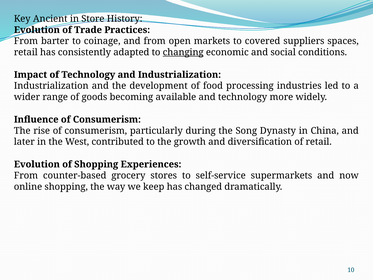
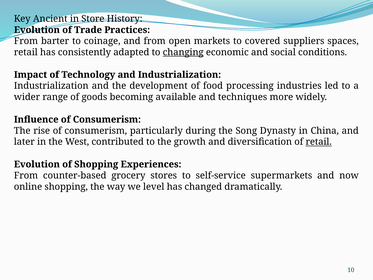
and technology: technology -> techniques
retail at (319, 142) underline: none -> present
keep: keep -> level
